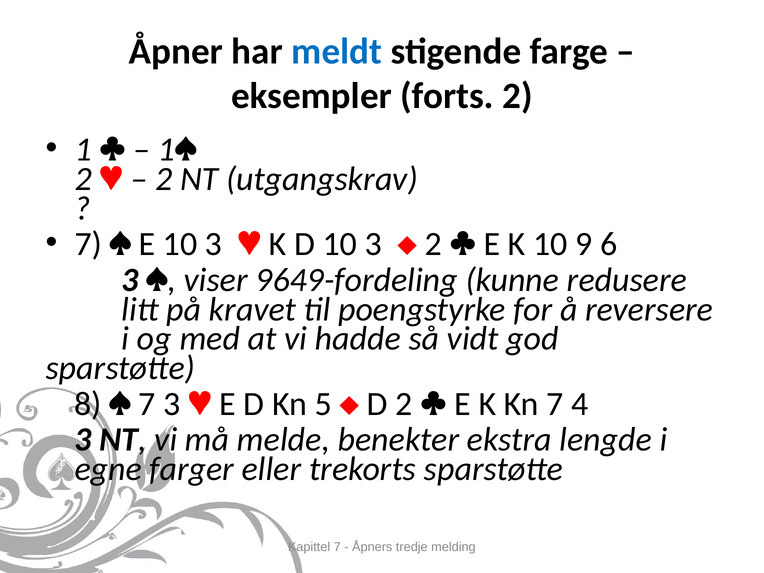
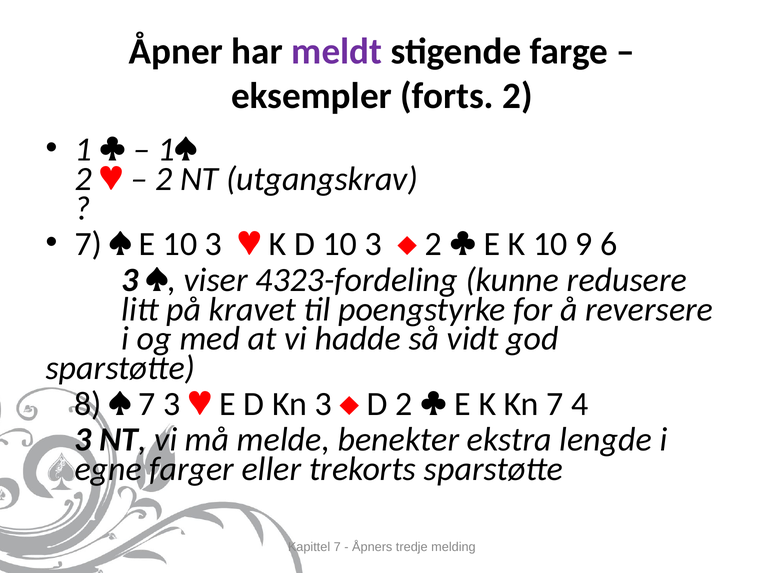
meldt colour: blue -> purple
9649-fordeling: 9649-fordeling -> 4323-fordeling
Kn 5: 5 -> 3
